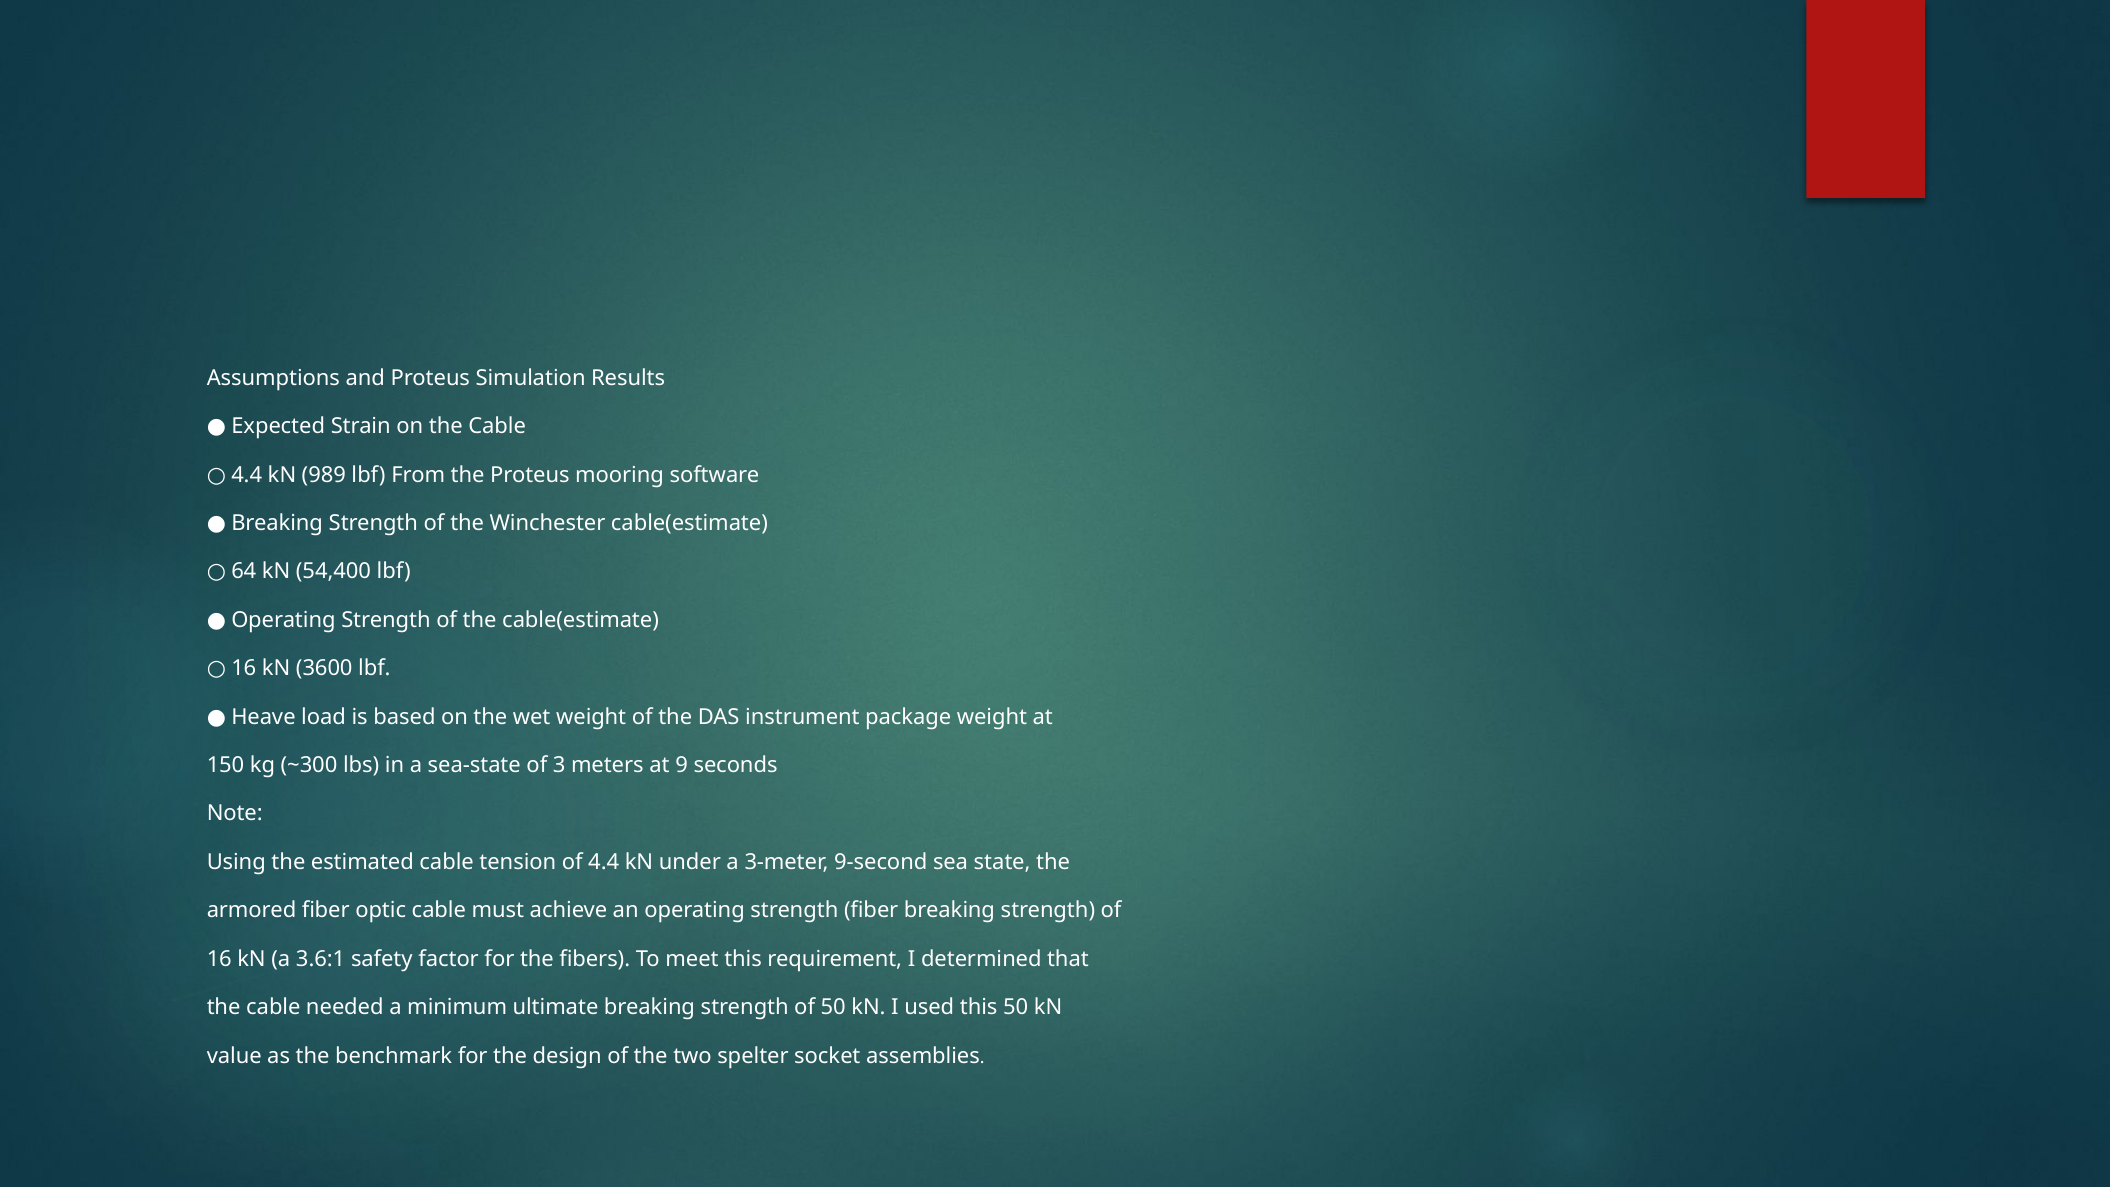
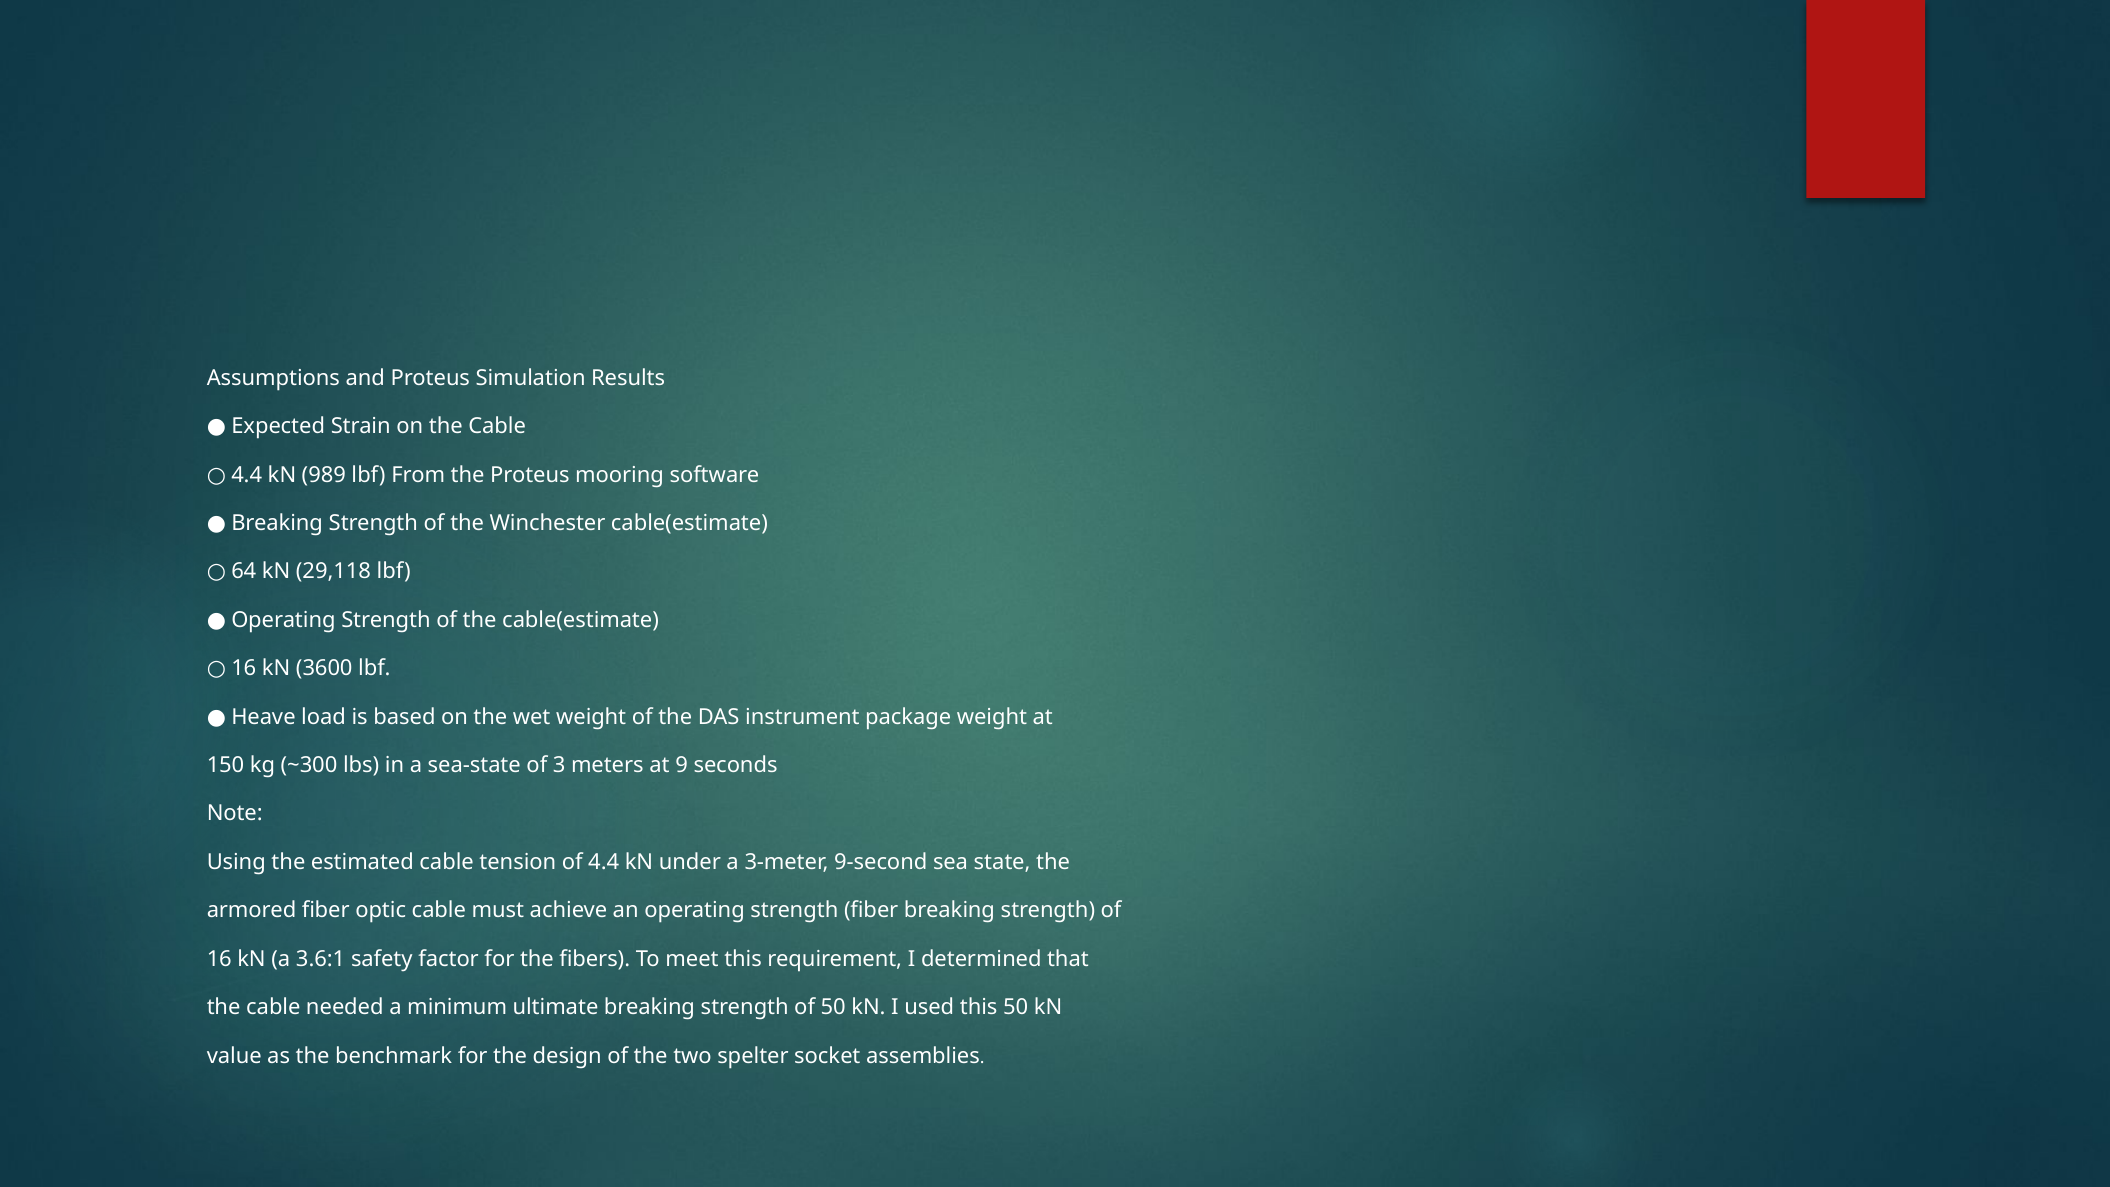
54,400: 54,400 -> 29,118
